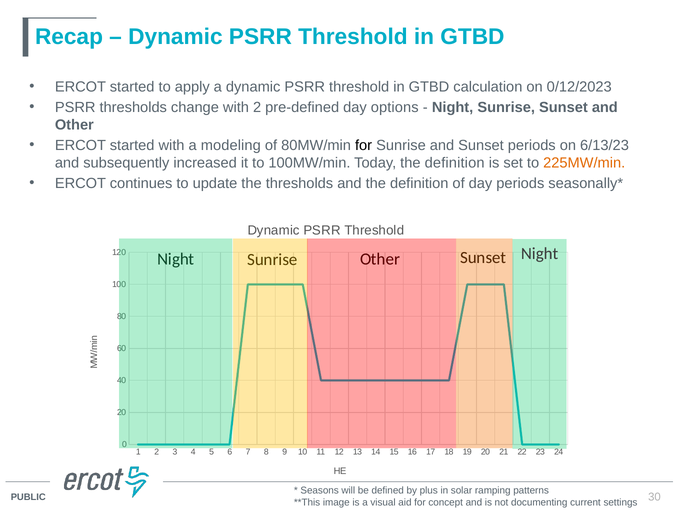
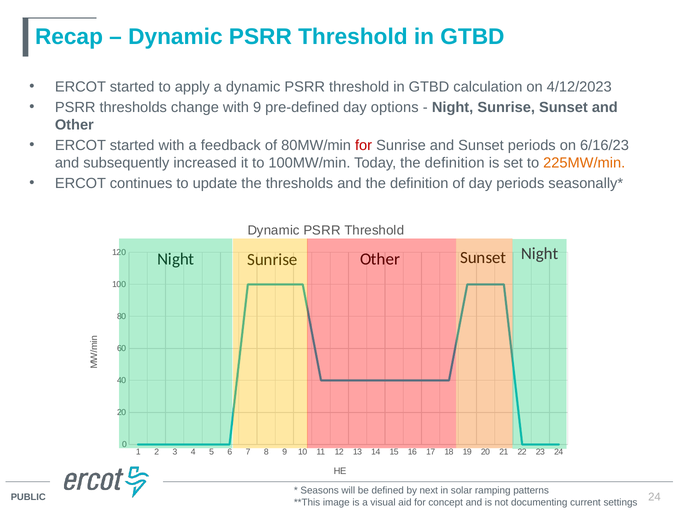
0/12/2023: 0/12/2023 -> 4/12/2023
with 2: 2 -> 9
modeling: modeling -> feedback
for at (364, 145) colour: black -> red
6/13/23: 6/13/23 -> 6/16/23
plus: plus -> next
30 at (655, 497): 30 -> 24
